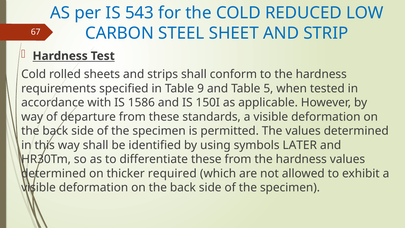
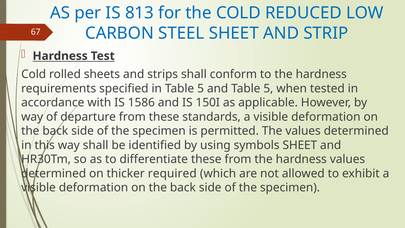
543: 543 -> 813
in Table 9: 9 -> 5
symbols LATER: LATER -> SHEET
